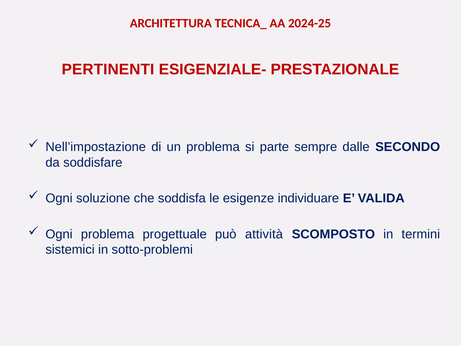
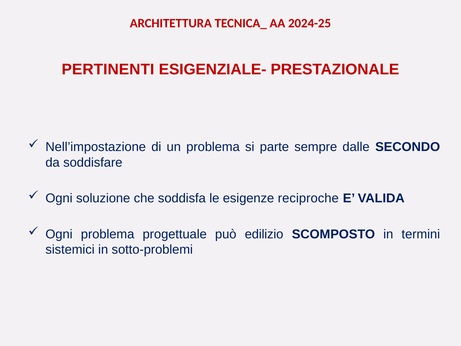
individuare: individuare -> reciproche
attività: attività -> edilizio
